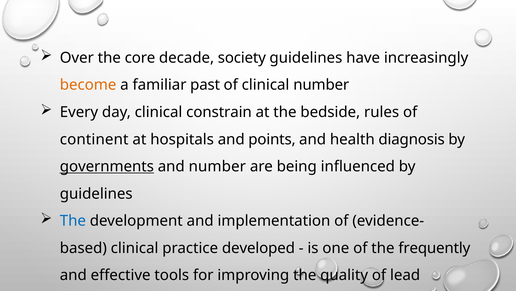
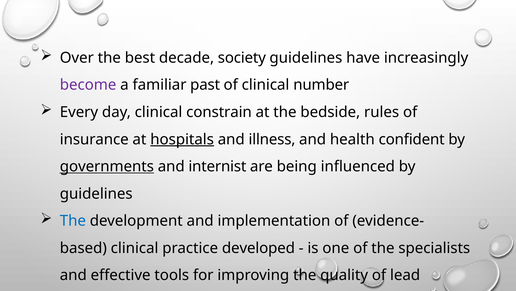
core: core -> best
become colour: orange -> purple
continent: continent -> insurance
hospitals underline: none -> present
points: points -> illness
diagnosis: diagnosis -> confident
and number: number -> internist
frequently: frequently -> specialists
